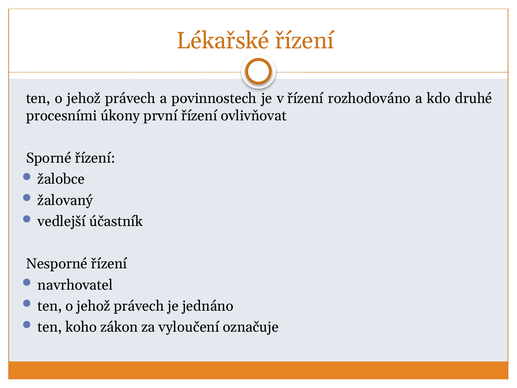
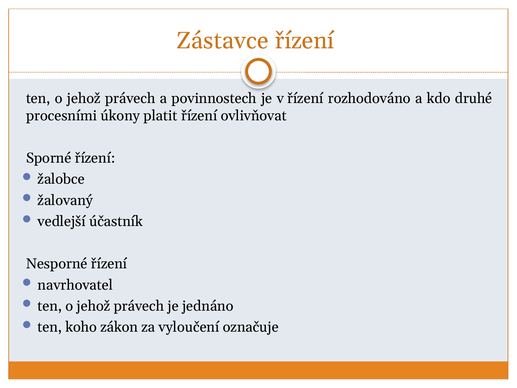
Lékařské: Lékařské -> Zástavce
první: první -> platit
